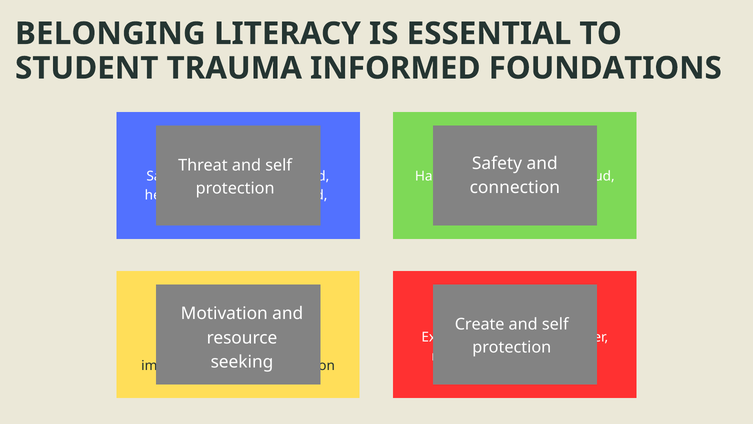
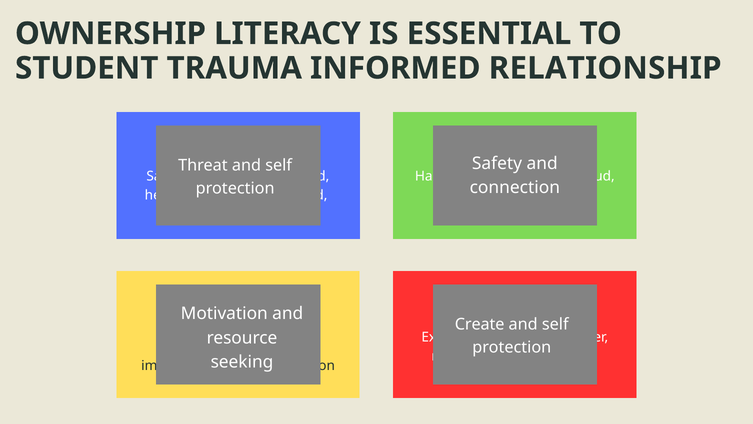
BELONGING: BELONGING -> OWNERSHIP
FOUNDATIONS: FOUNDATIONS -> RELATIONSHIP
